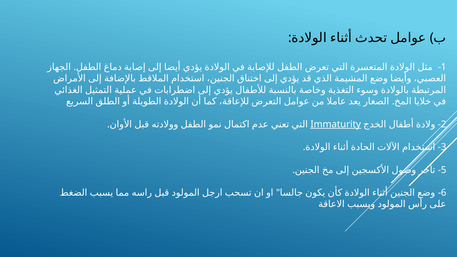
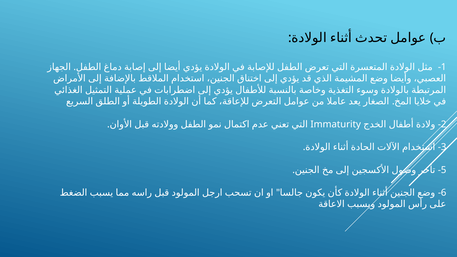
Immaturity underline: present -> none
